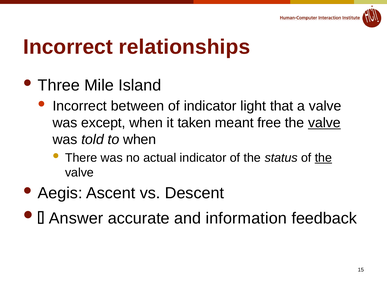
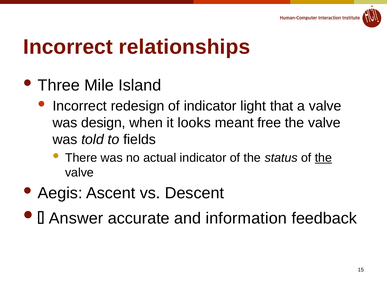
between: between -> redesign
except: except -> design
taken: taken -> looks
valve at (324, 123) underline: present -> none
to when: when -> fields
